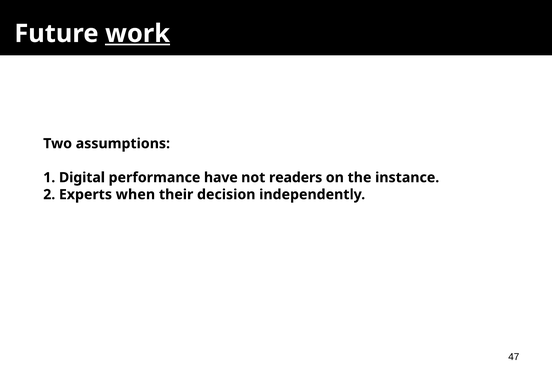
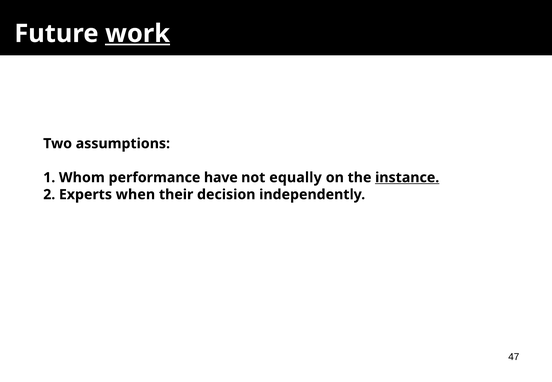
Digital: Digital -> Whom
readers: readers -> equally
instance underline: none -> present
